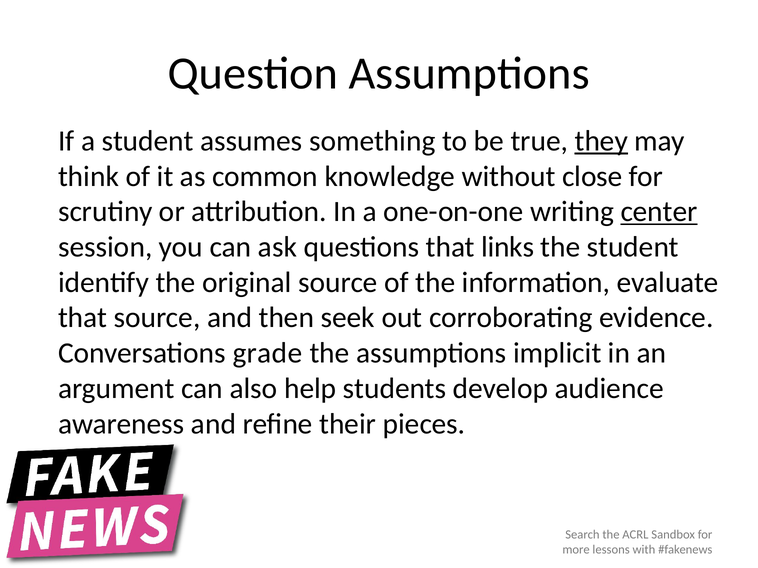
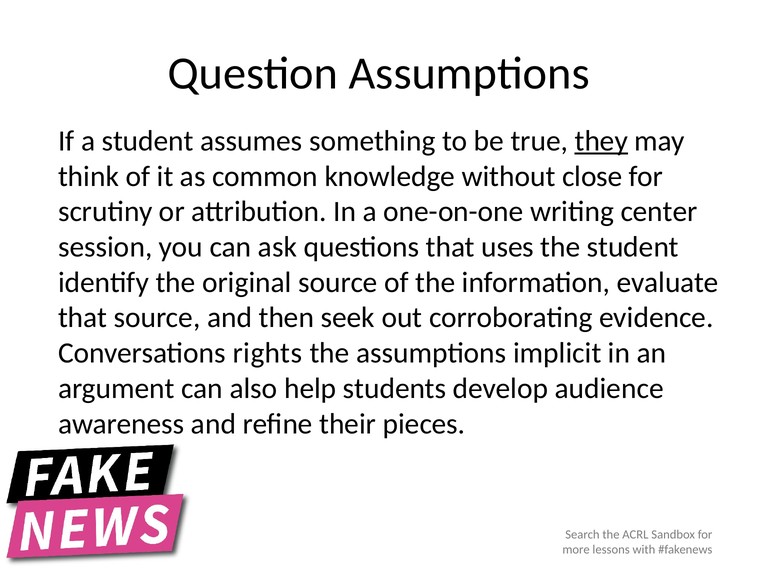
center underline: present -> none
links: links -> uses
grade: grade -> rights
